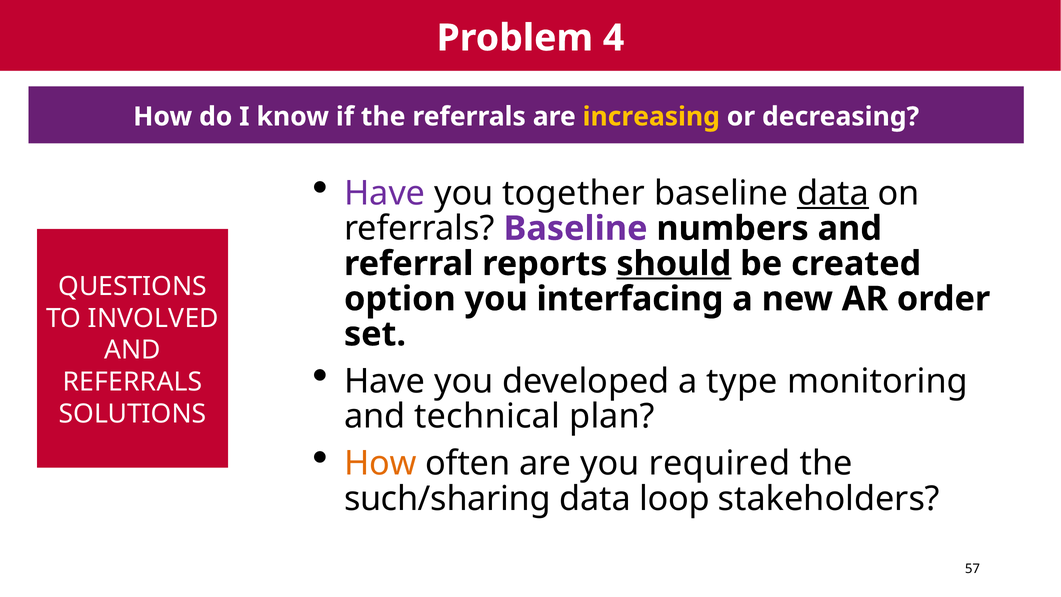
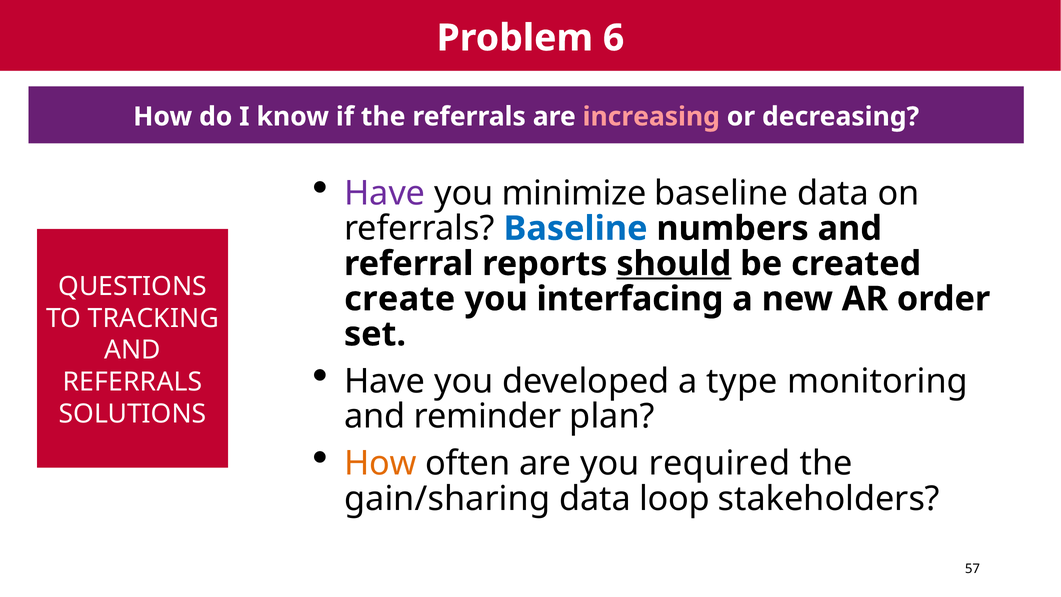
4: 4 -> 6
increasing colour: yellow -> pink
together: together -> minimize
data at (833, 193) underline: present -> none
Baseline at (576, 228) colour: purple -> blue
option: option -> create
INVOLVED: INVOLVED -> TRACKING
technical: technical -> reminder
such/sharing: such/sharing -> gain/sharing
